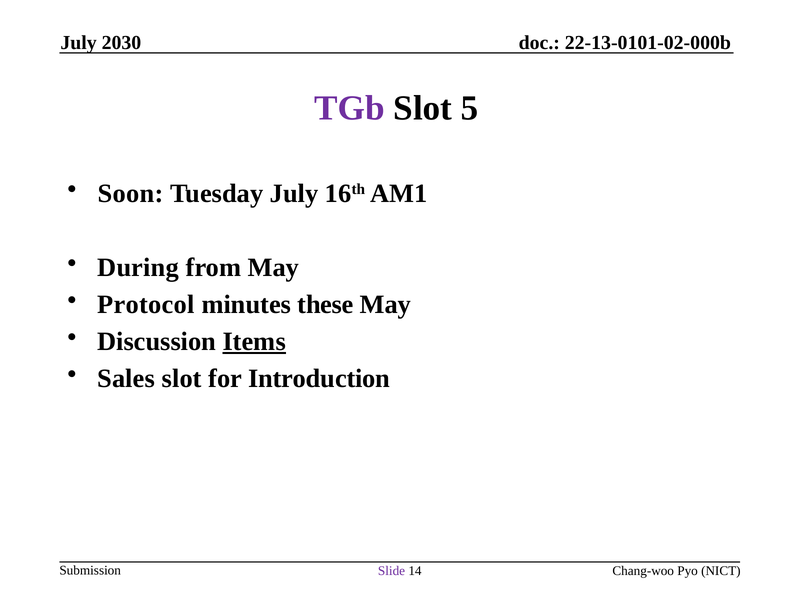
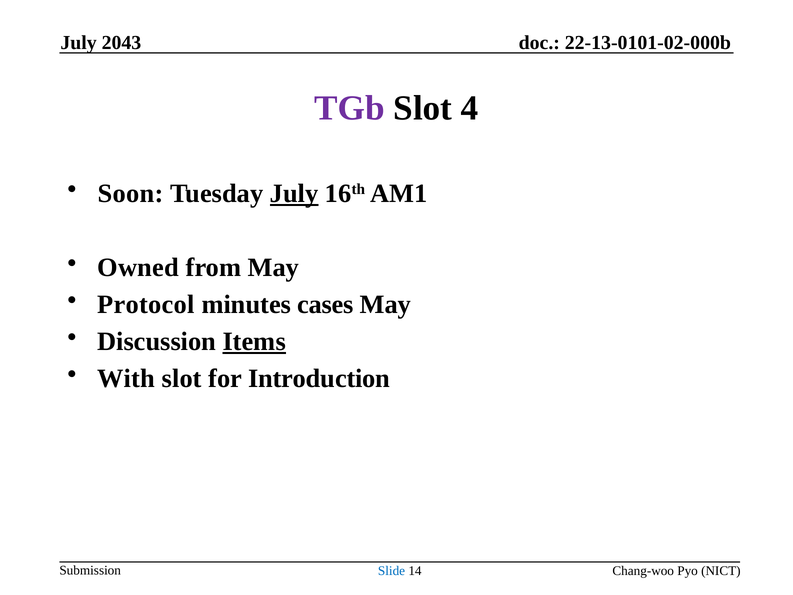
2030: 2030 -> 2043
5: 5 -> 4
July at (294, 194) underline: none -> present
During: During -> Owned
these: these -> cases
Sales: Sales -> With
Slide colour: purple -> blue
